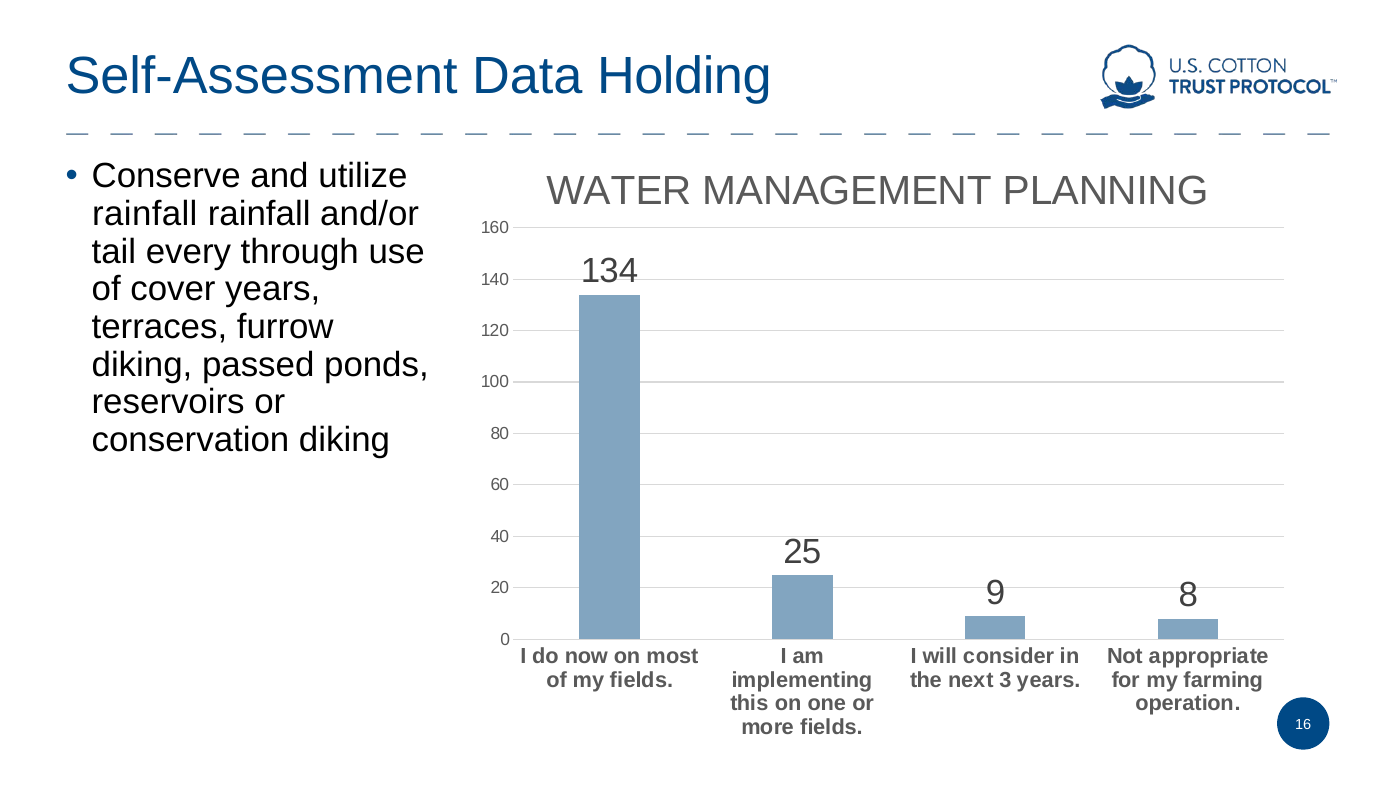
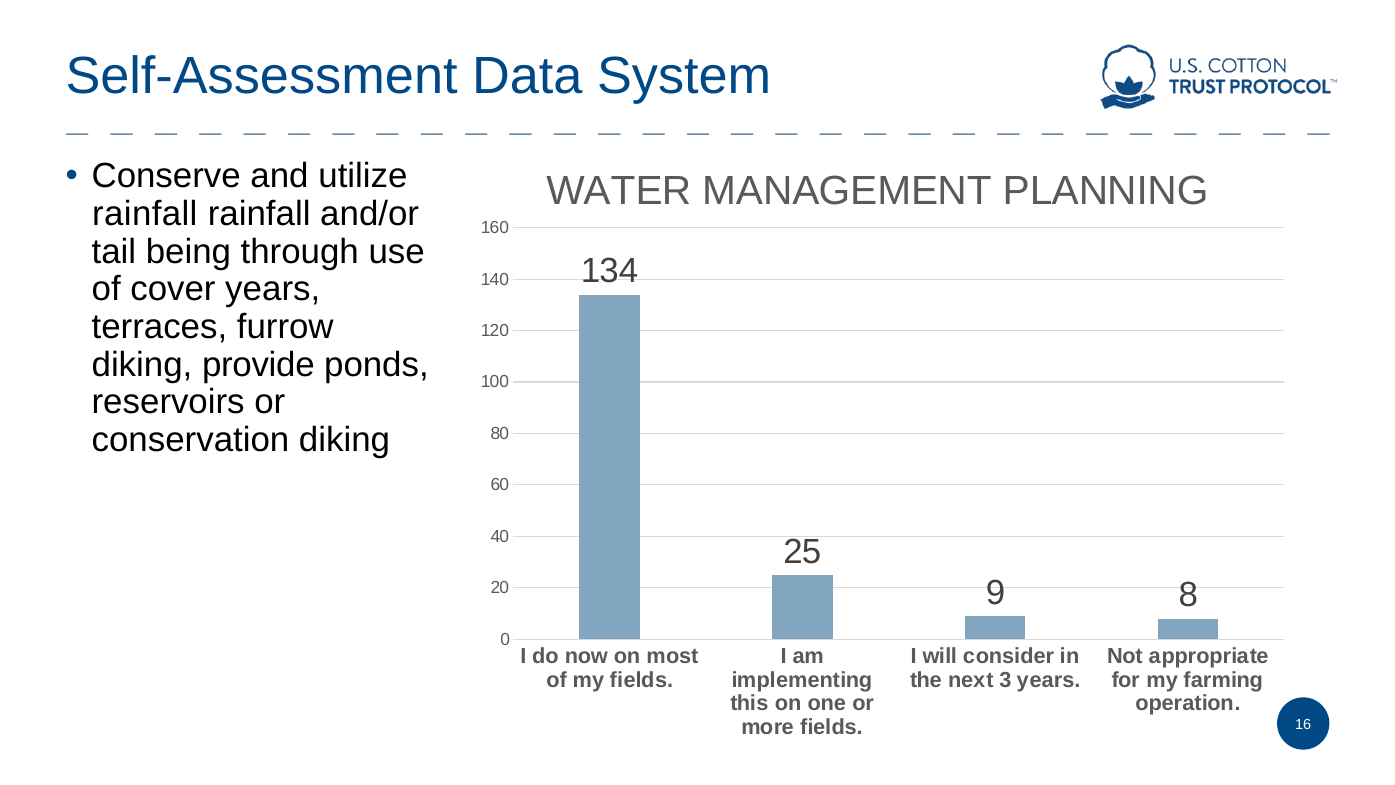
Holding: Holding -> System
every: every -> being
passed: passed -> provide
